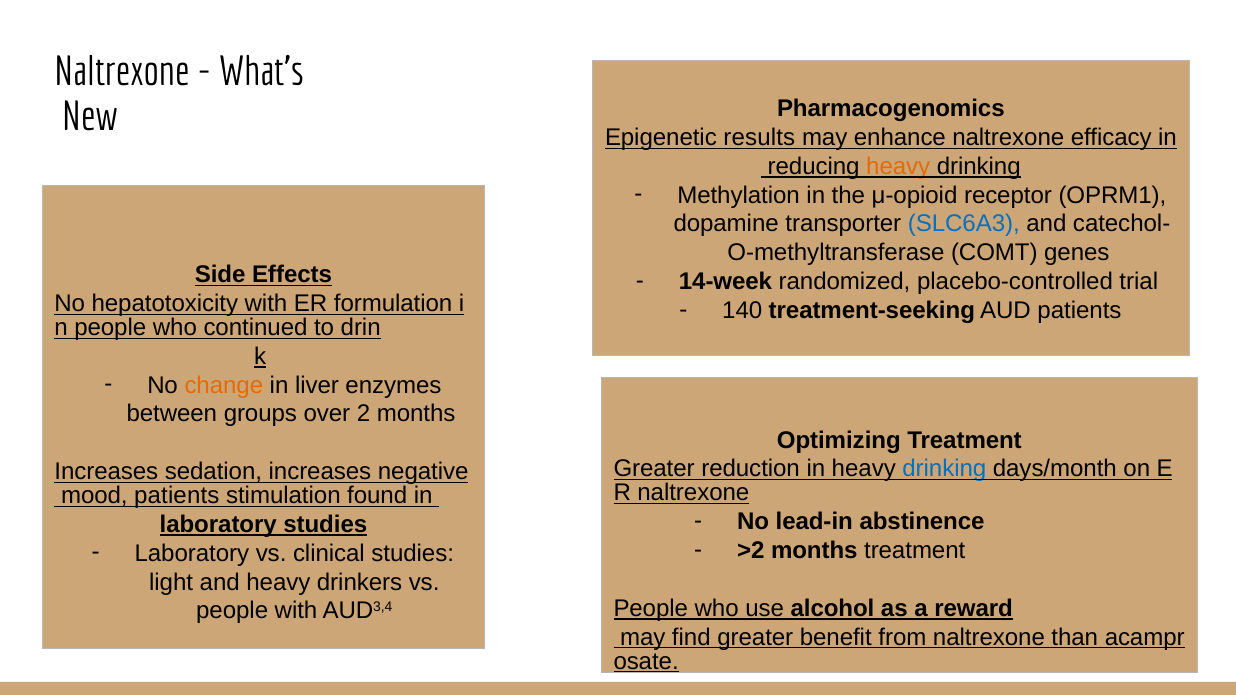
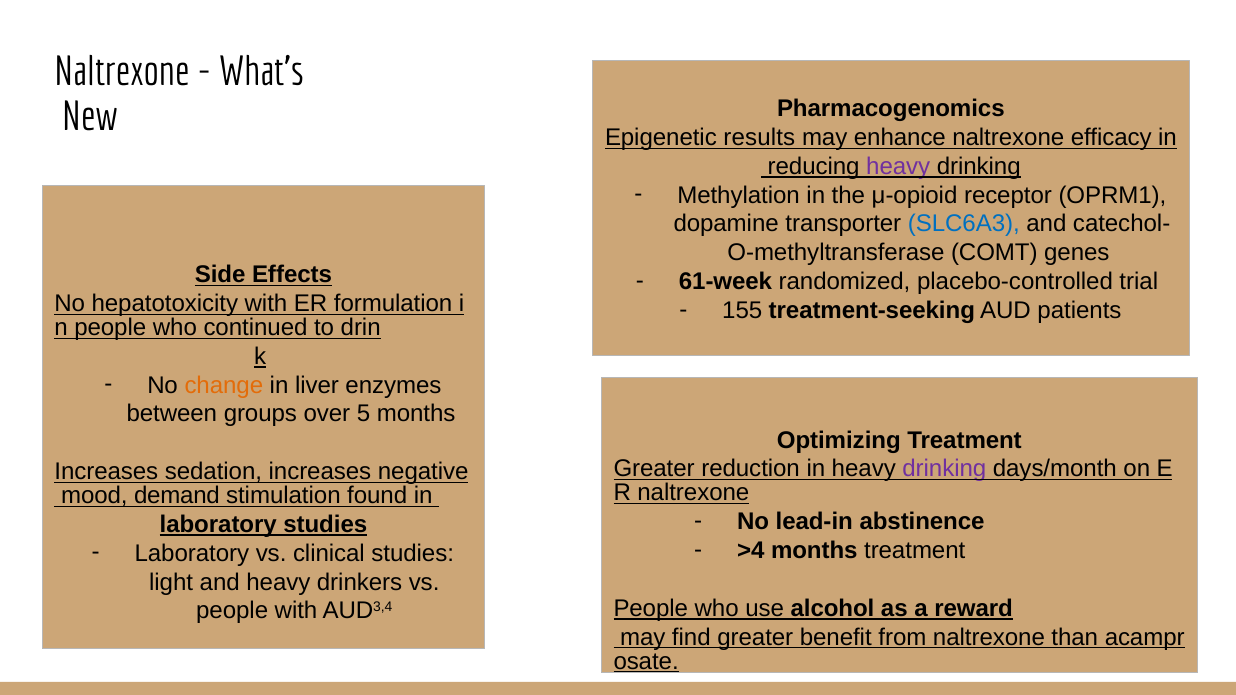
heavy at (898, 166) colour: orange -> purple
14-week: 14-week -> 61-week
140: 140 -> 155
2: 2 -> 5
drinking at (944, 469) colour: blue -> purple
mood patients: patients -> demand
>2: >2 -> >4
